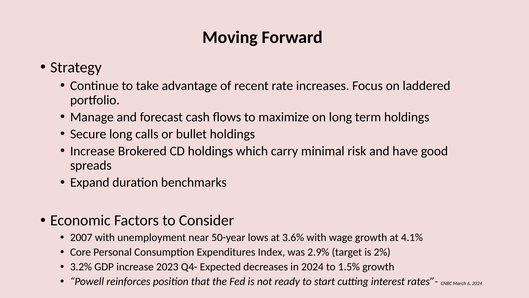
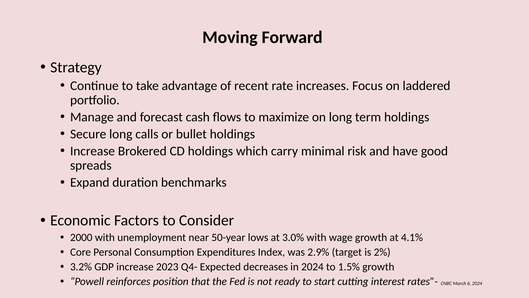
2007: 2007 -> 2000
3.6%: 3.6% -> 3.0%
